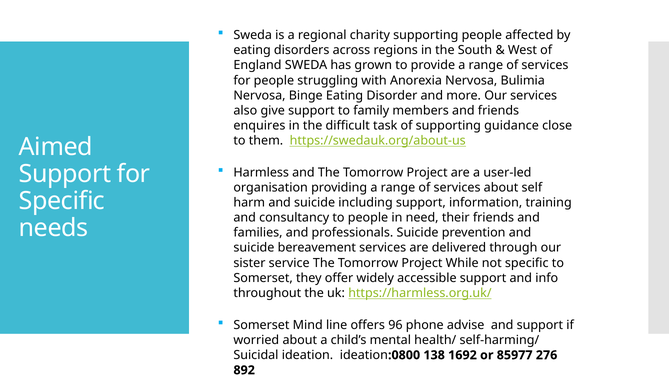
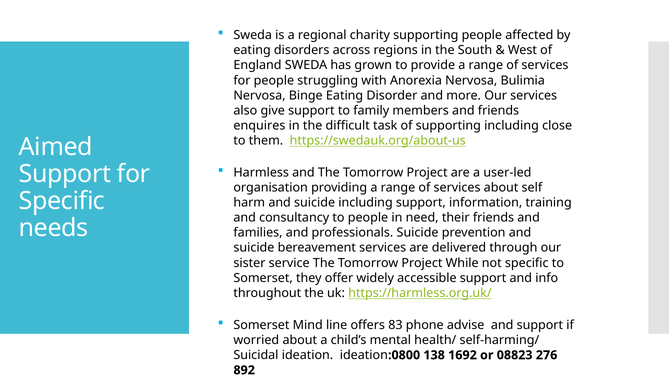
supporting guidance: guidance -> including
96: 96 -> 83
85977: 85977 -> 08823
